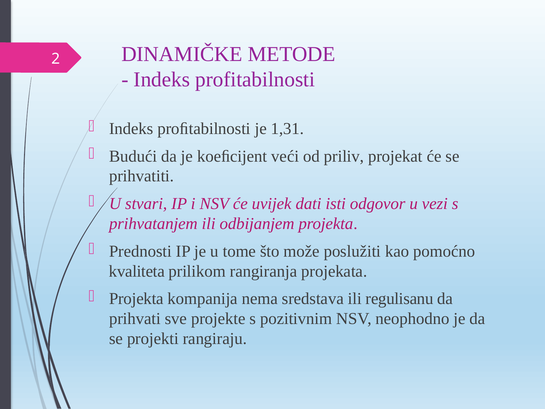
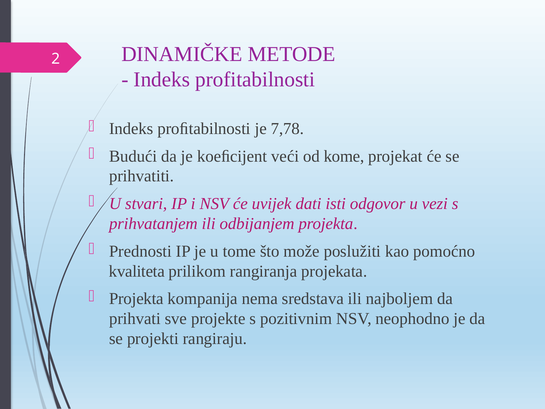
1,31: 1,31 -> 7,78
priliv: priliv -> kome
regulisanu: regulisanu -> najboljem
